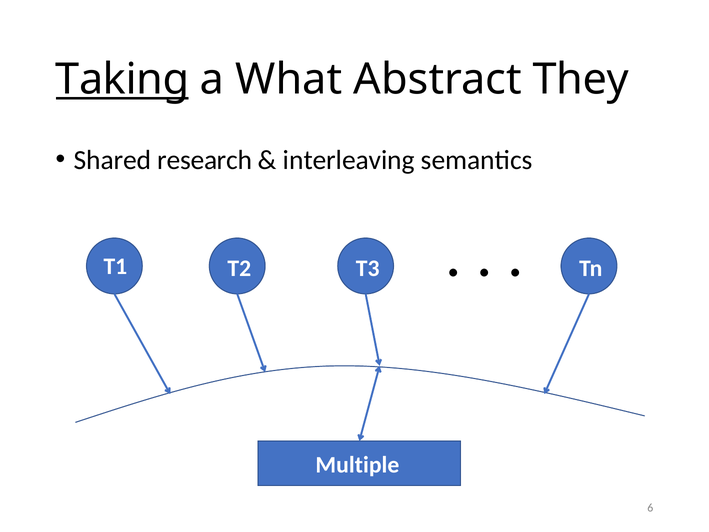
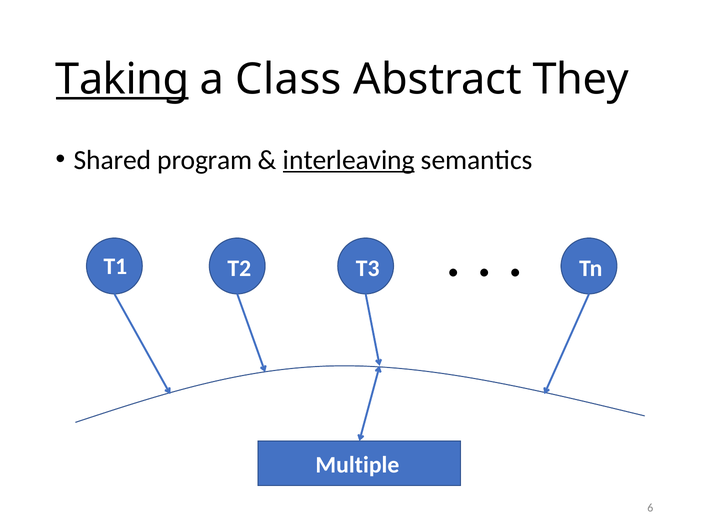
What: What -> Class
research: research -> program
interleaving underline: none -> present
